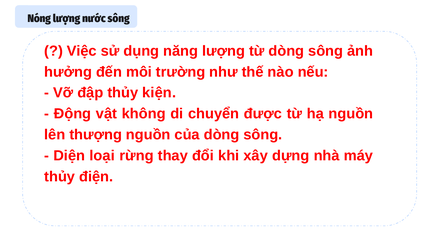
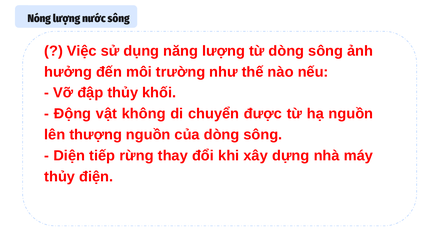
kiện: kiện -> khối
loại: loại -> tiếp
